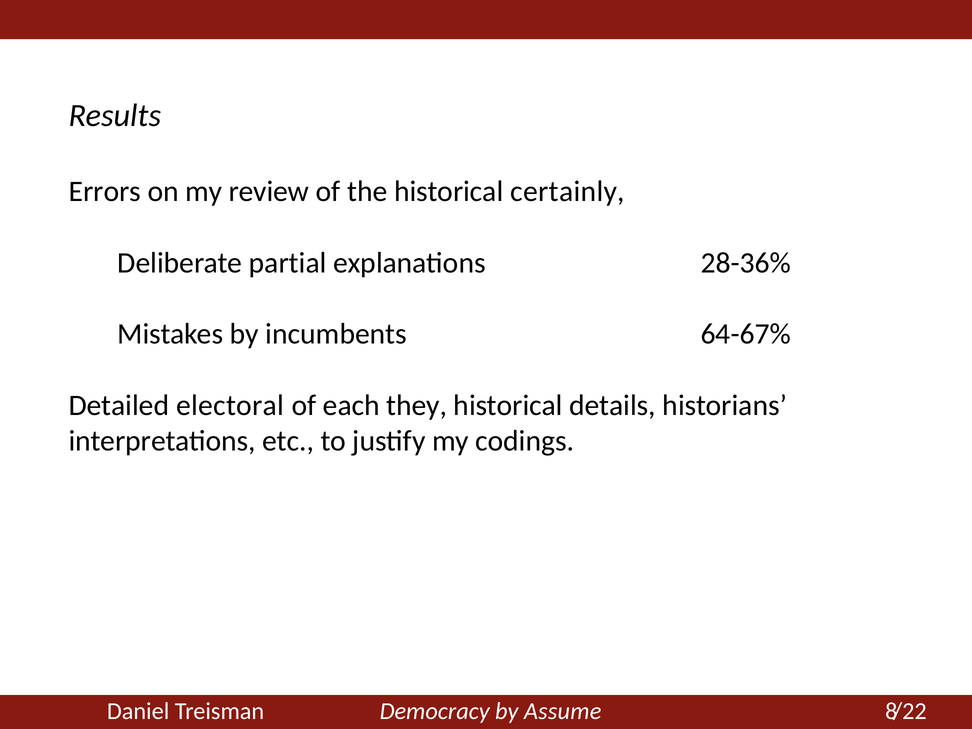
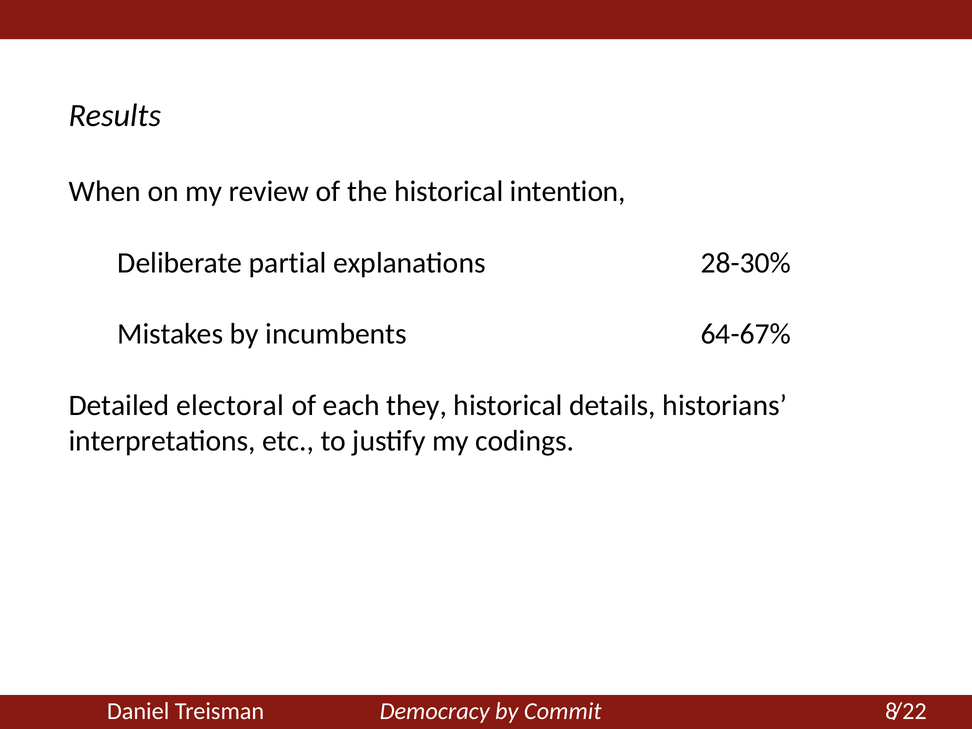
Errors: Errors -> When
certainly: certainly -> intention
28-36%: 28-36% -> 28-30%
Assume: Assume -> Commit
